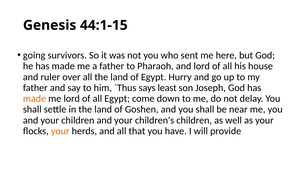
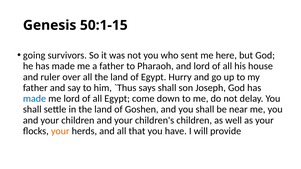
44:1-15: 44:1-15 -> 50:1-15
says least: least -> shall
made at (34, 99) colour: orange -> blue
